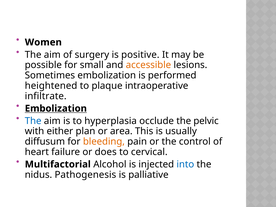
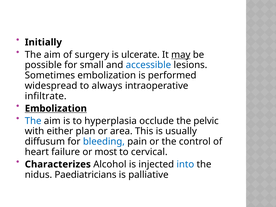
Women: Women -> Initially
positive: positive -> ulcerate
may underline: none -> present
accessible colour: orange -> blue
heightened: heightened -> widespread
plaque: plaque -> always
bleeding colour: orange -> blue
does: does -> most
Multifactorial: Multifactorial -> Characterizes
Pathogenesis: Pathogenesis -> Paediatricians
